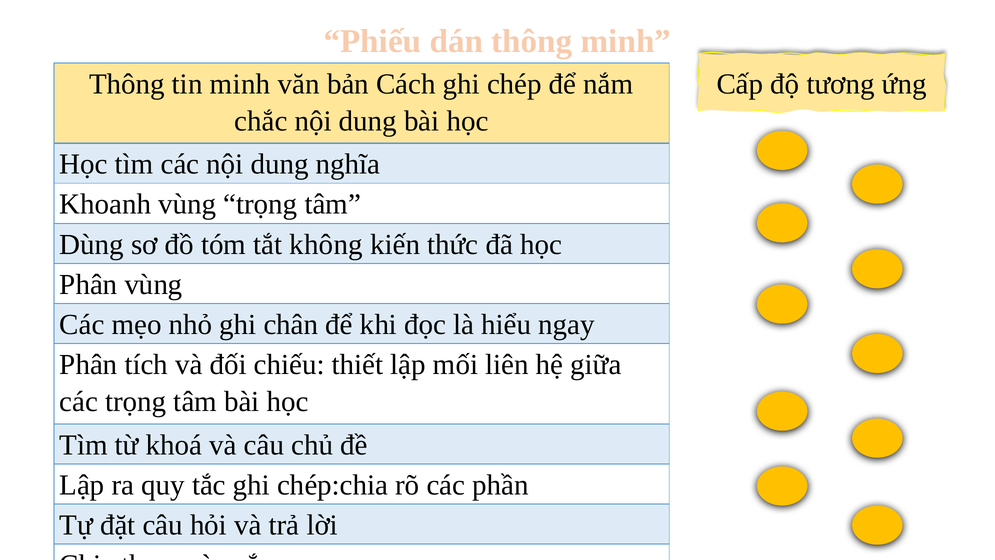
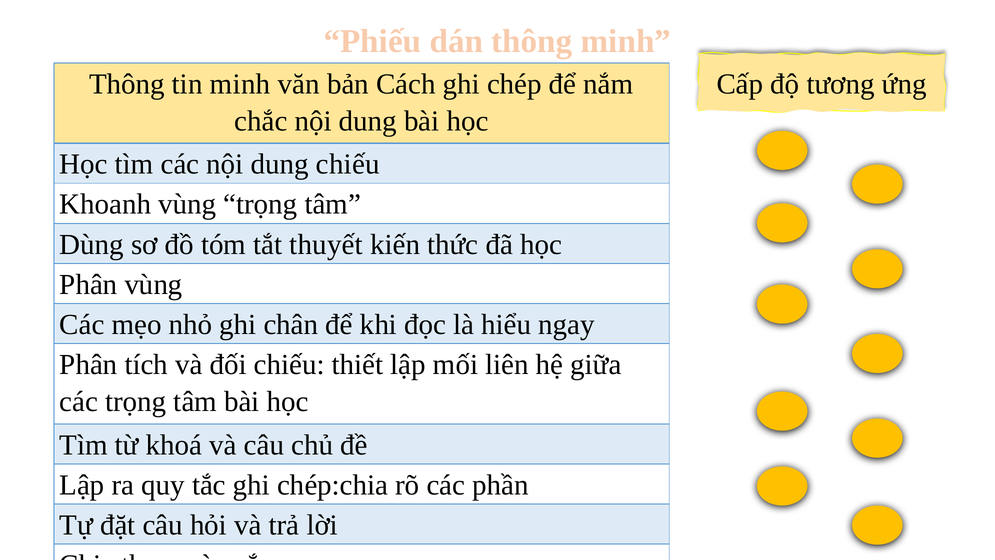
dung nghĩa: nghĩa -> chiếu
không: không -> thuyết
